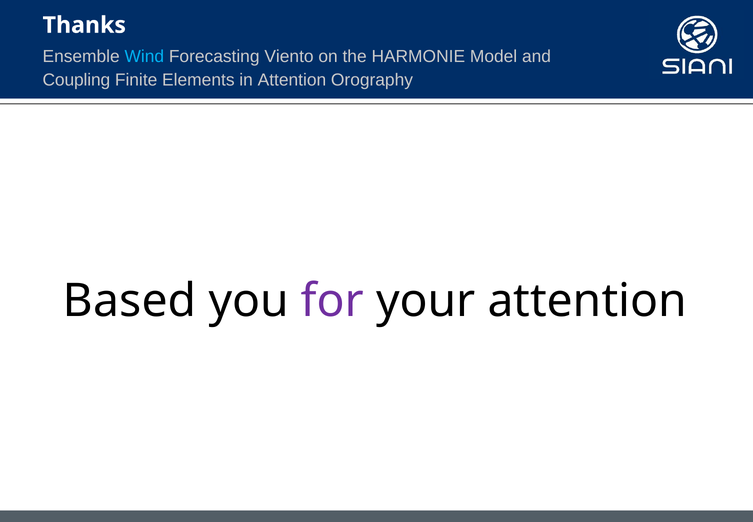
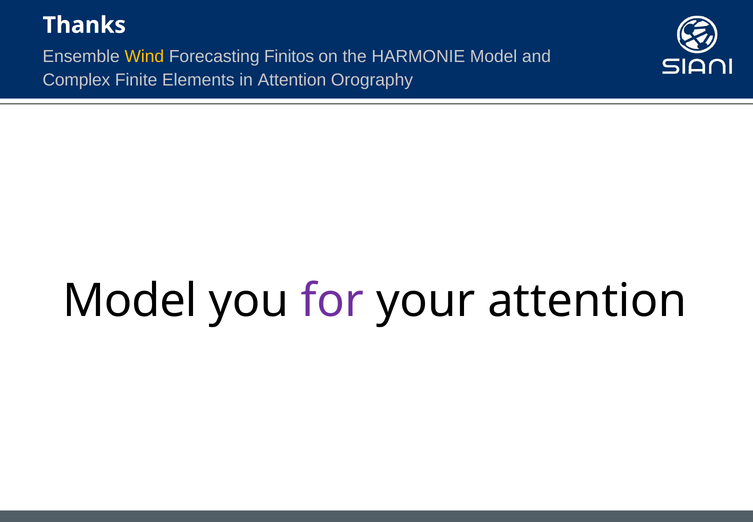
Wind colour: light blue -> yellow
Viento: Viento -> Finitos
Coupling: Coupling -> Complex
Based at (130, 300): Based -> Model
